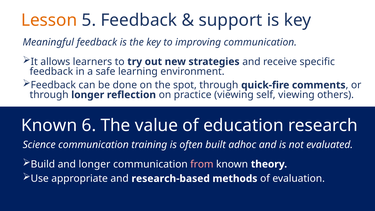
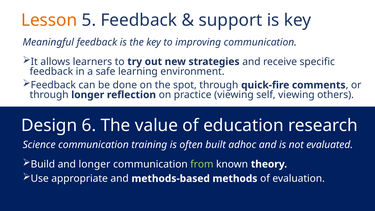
Known at (49, 125): Known -> Design
from colour: pink -> light green
research-based: research-based -> methods-based
